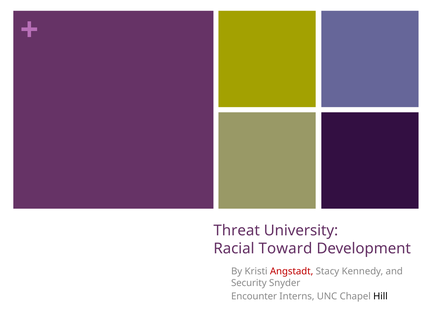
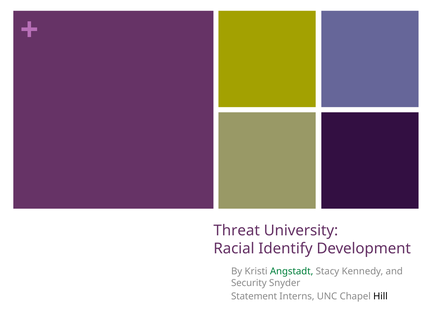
Toward: Toward -> Identify
Angstadt colour: red -> green
Encounter: Encounter -> Statement
